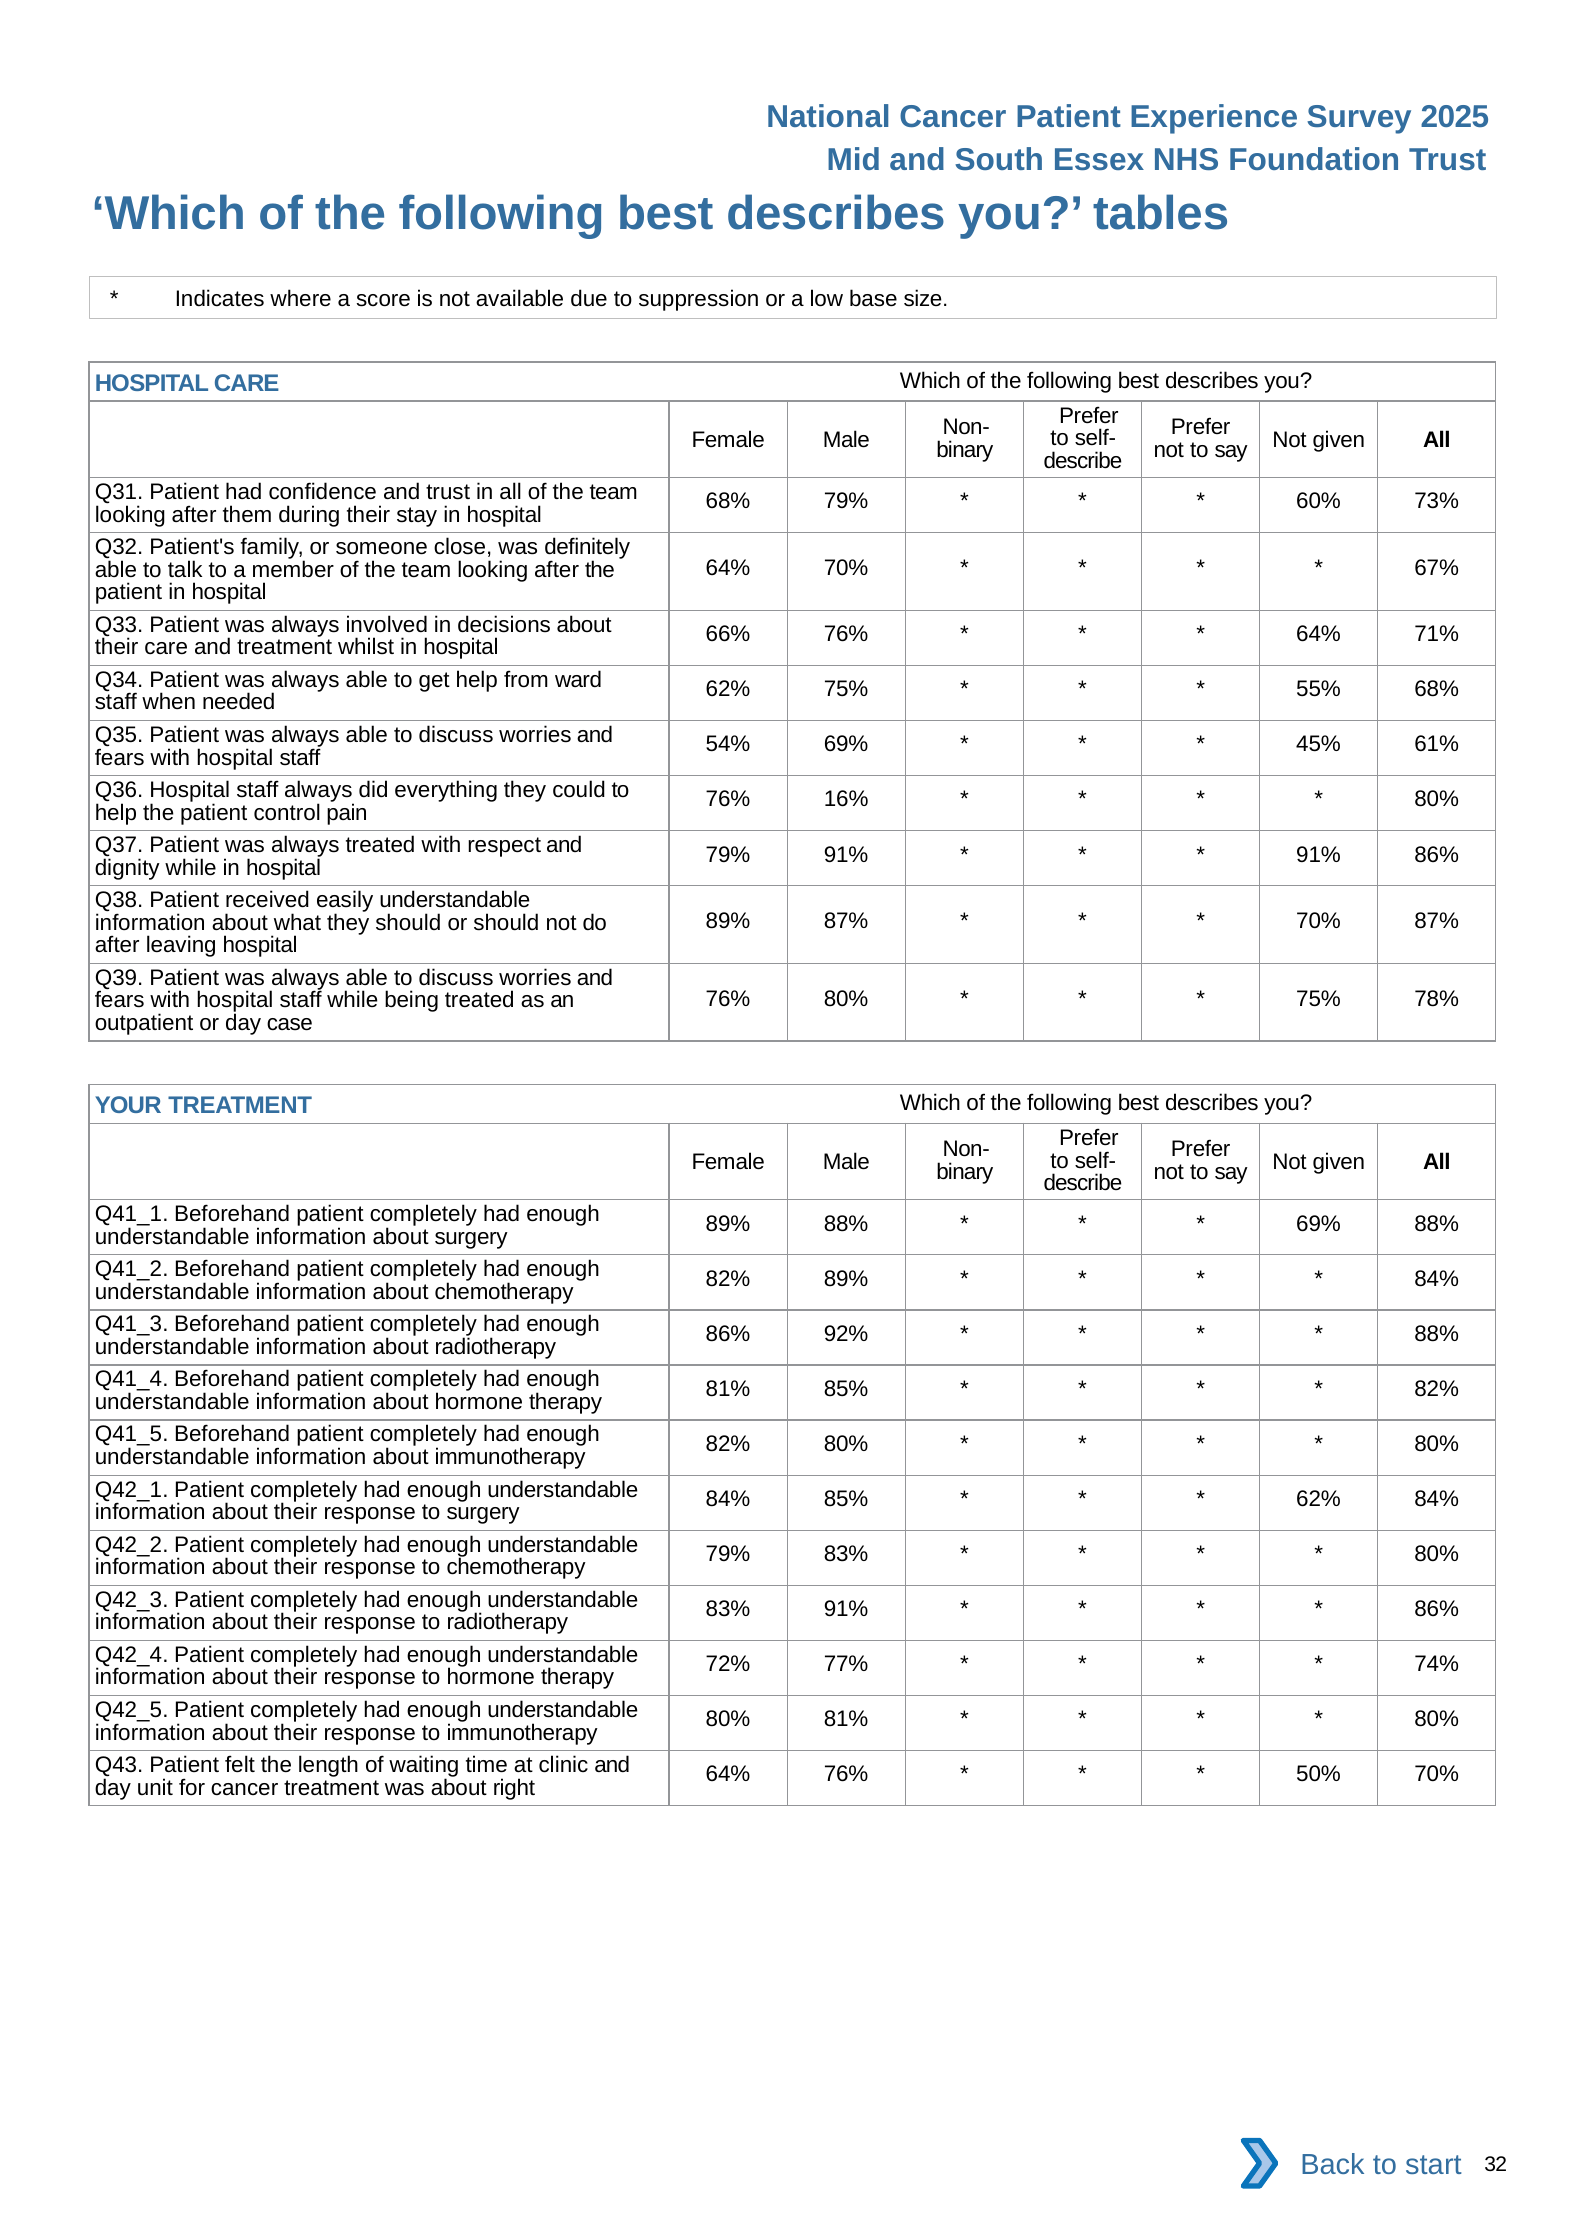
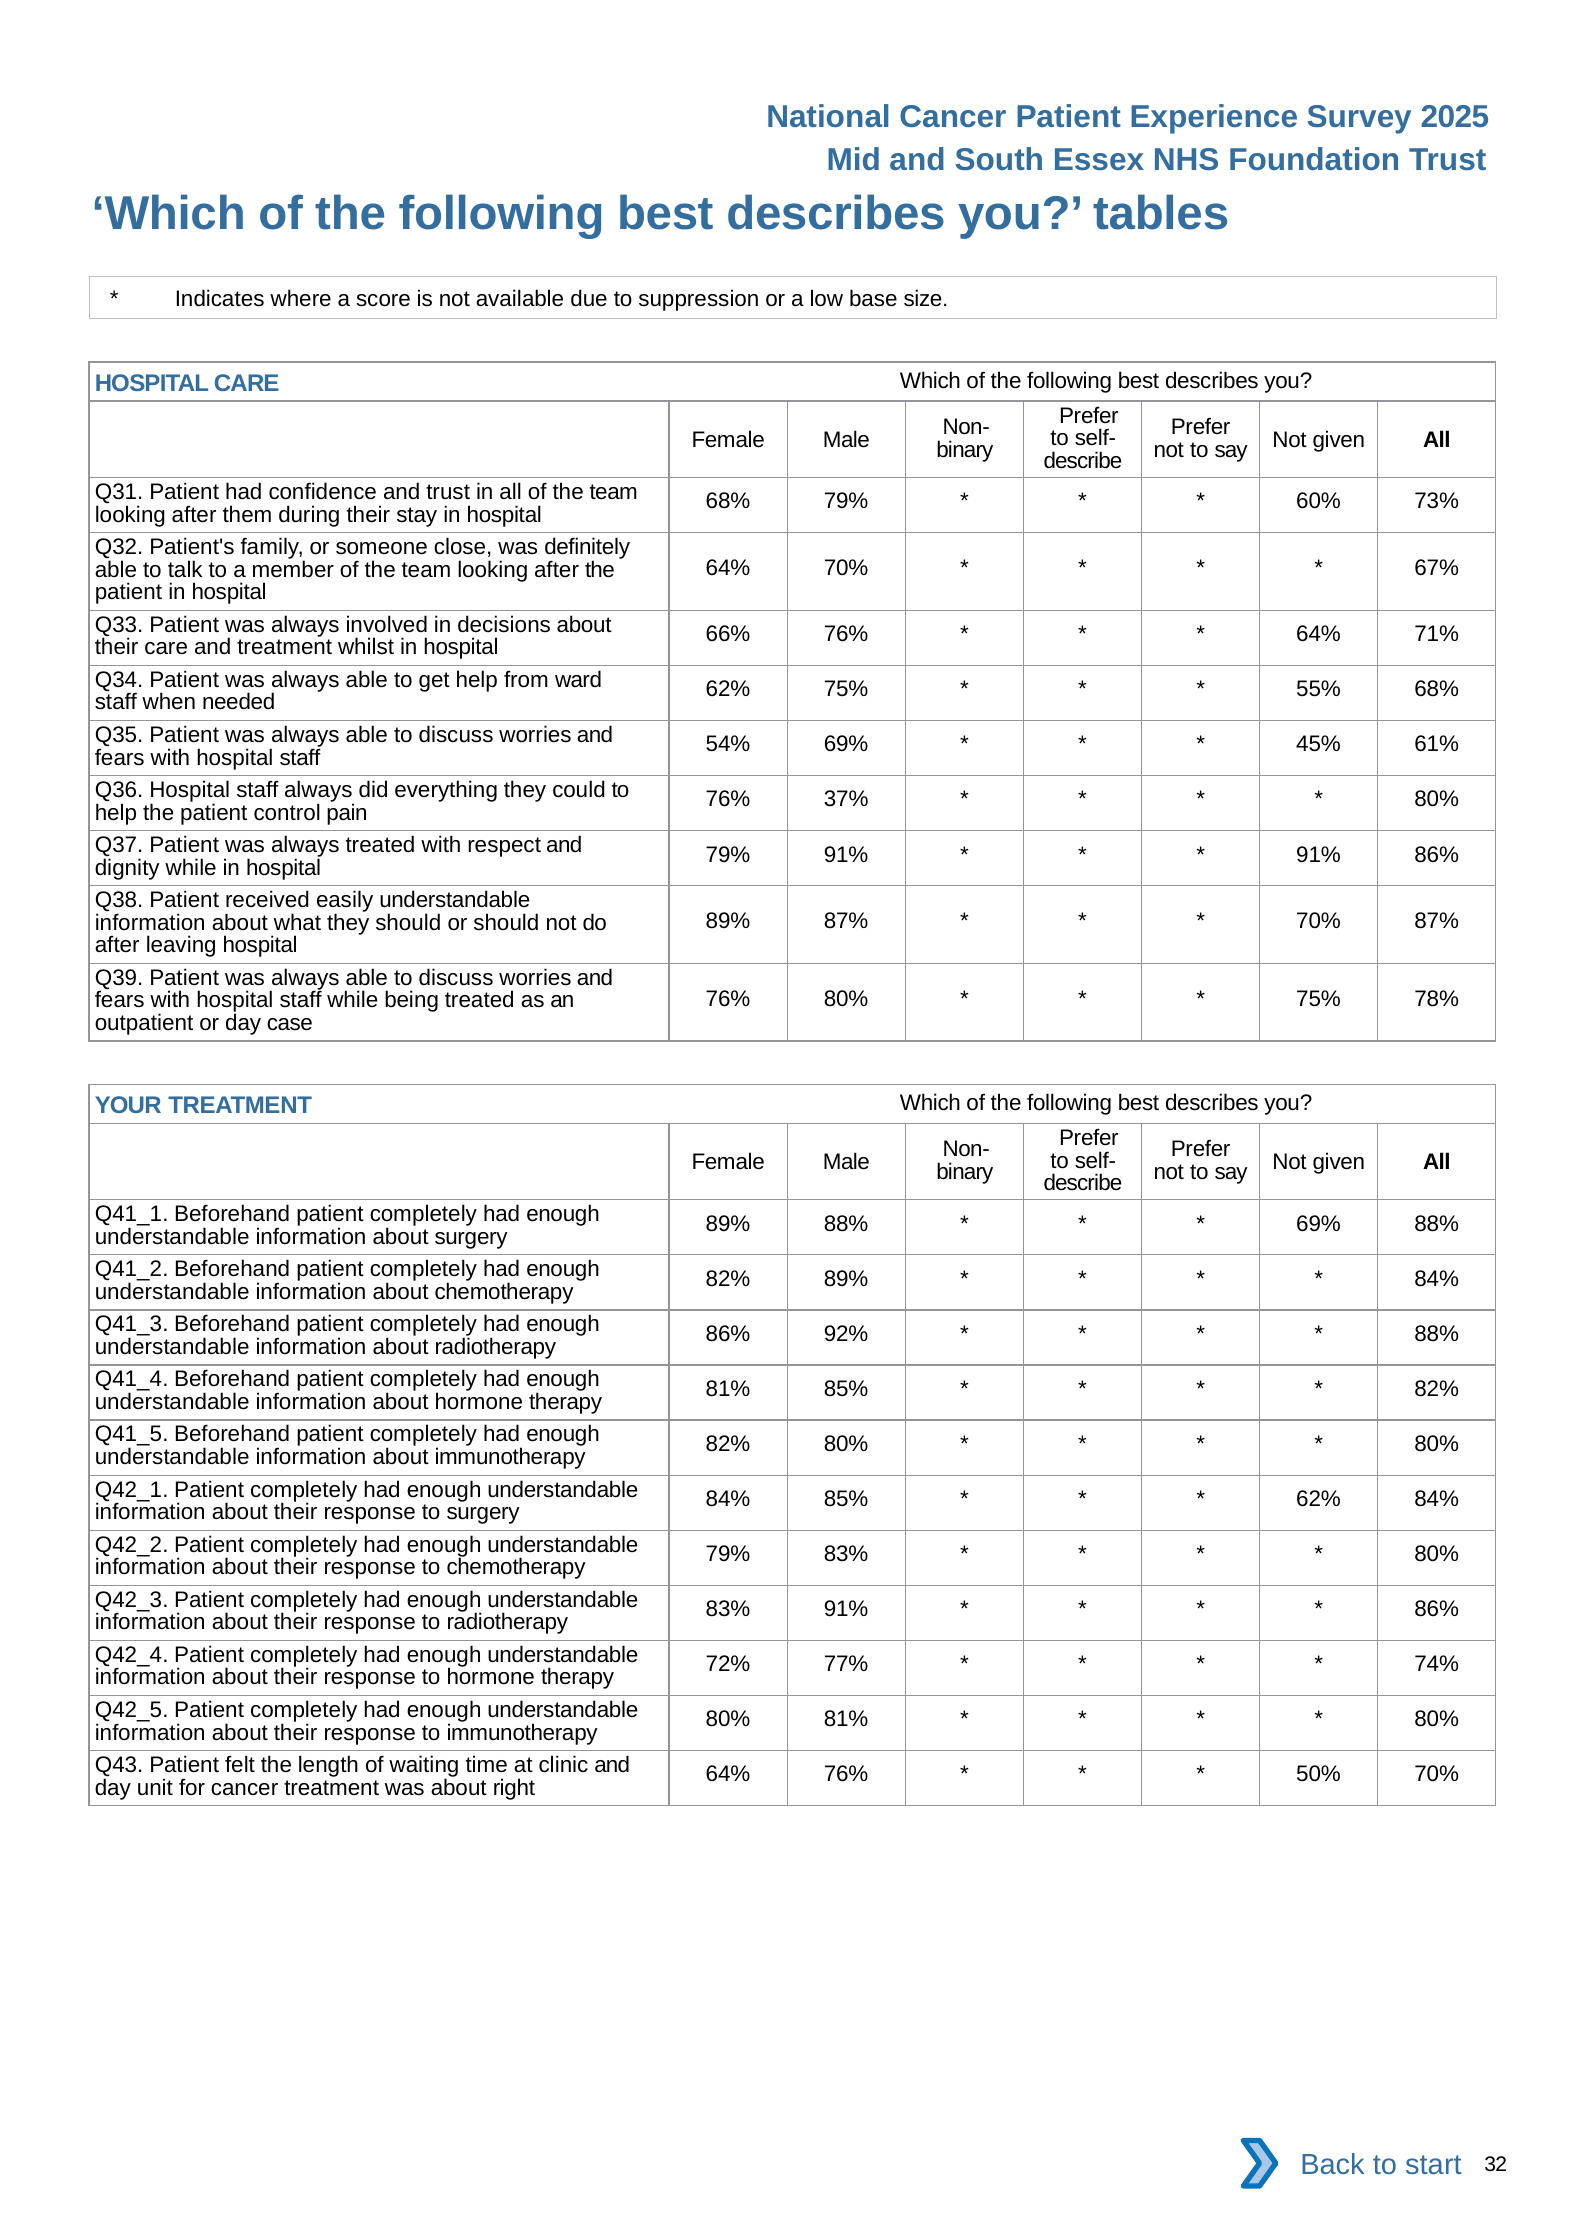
16%: 16% -> 37%
